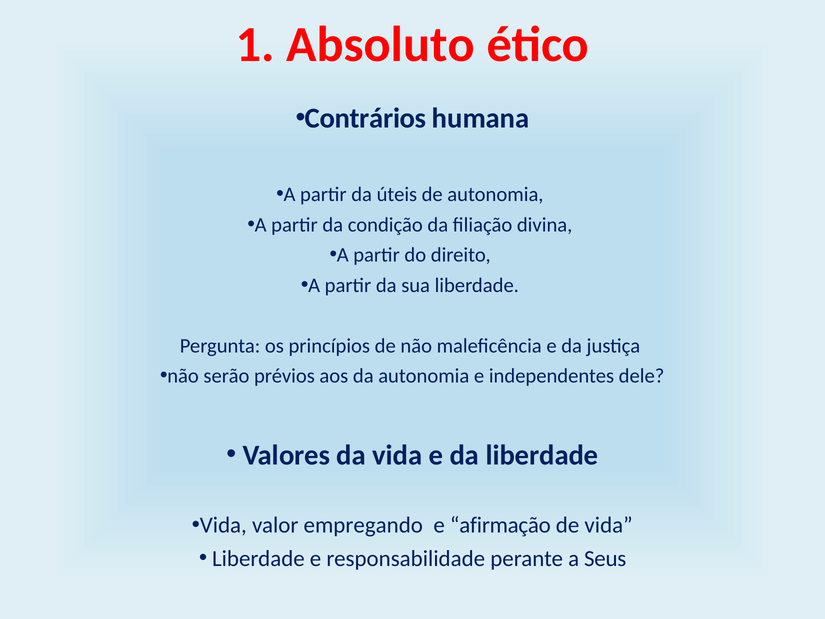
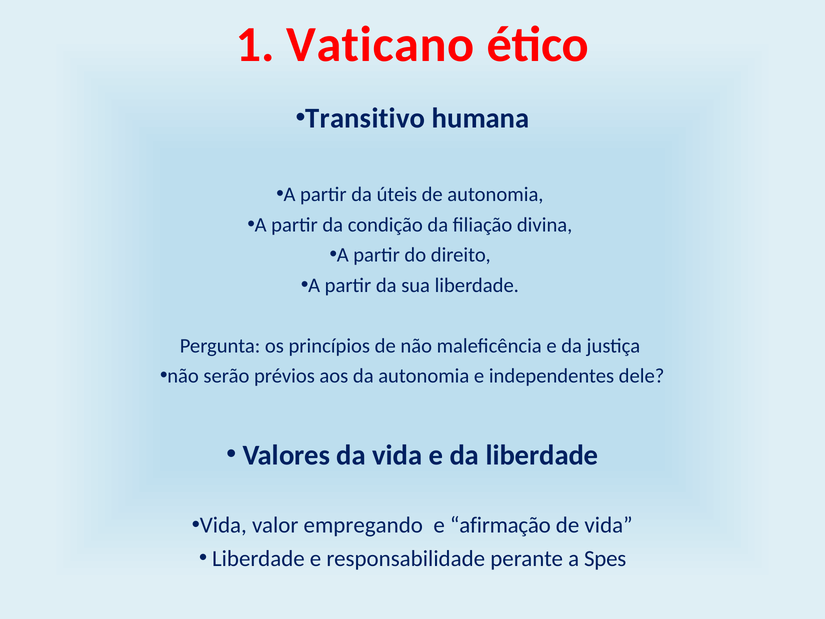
Absoluto: Absoluto -> Vaticano
Contrários: Contrários -> Transitivo
Seus: Seus -> Spes
